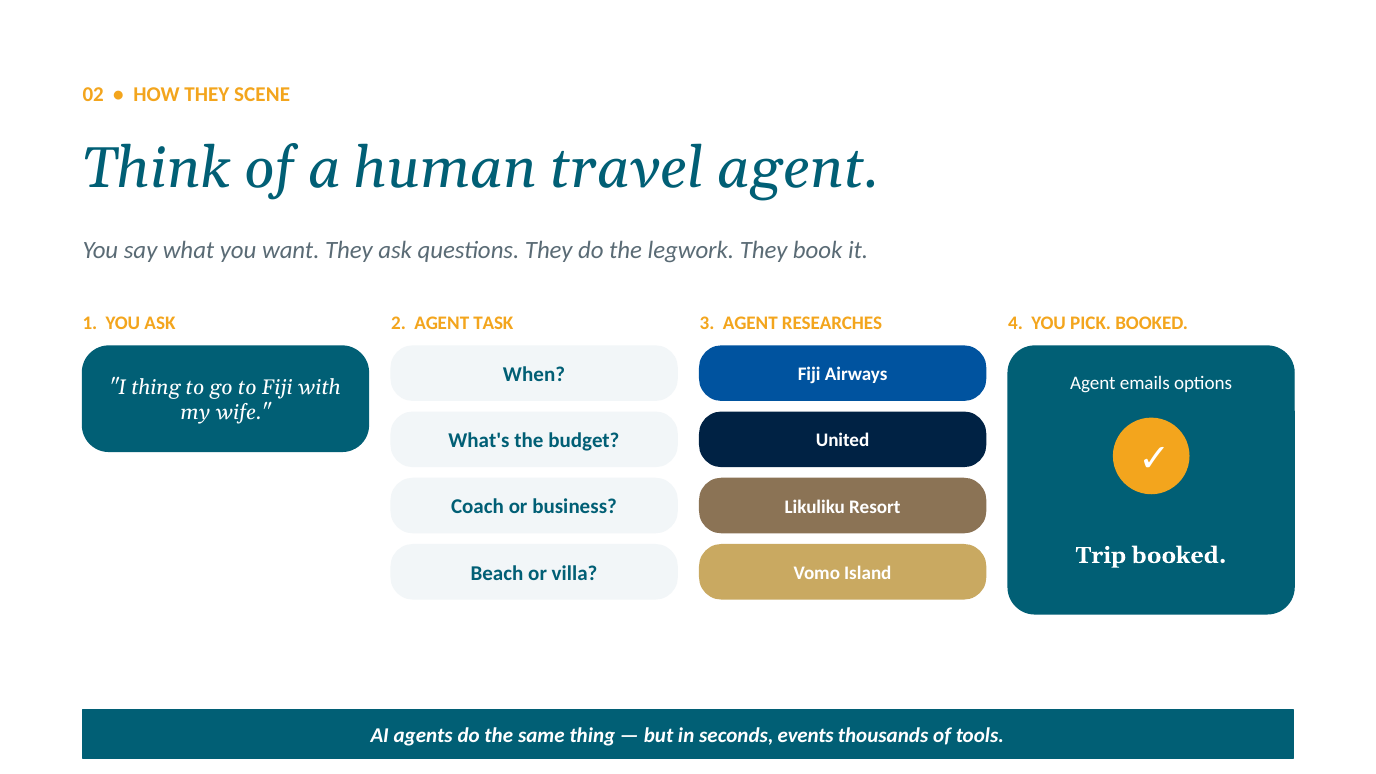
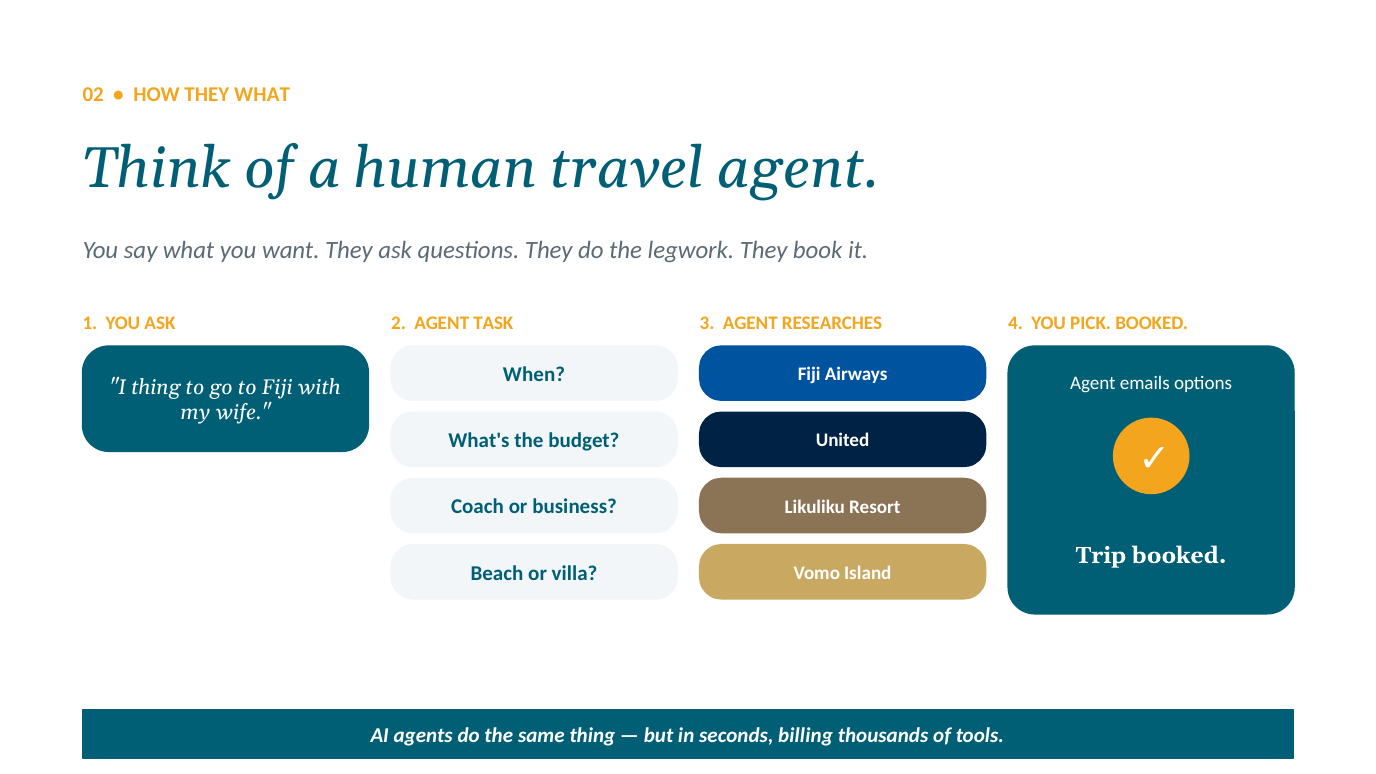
THEY SCENE: SCENE -> WHAT
events: events -> billing
